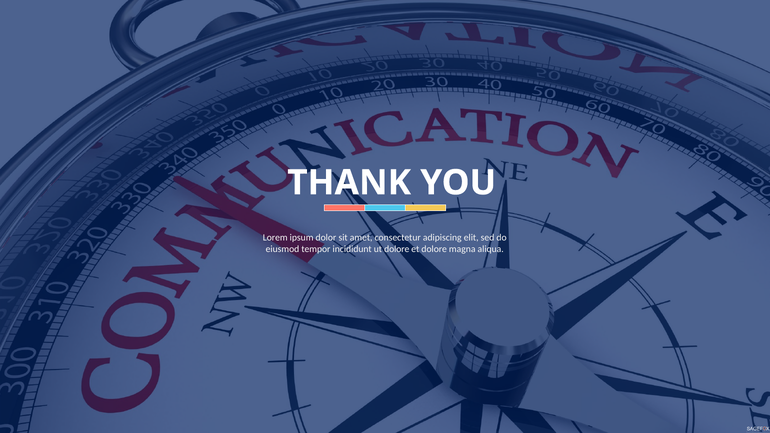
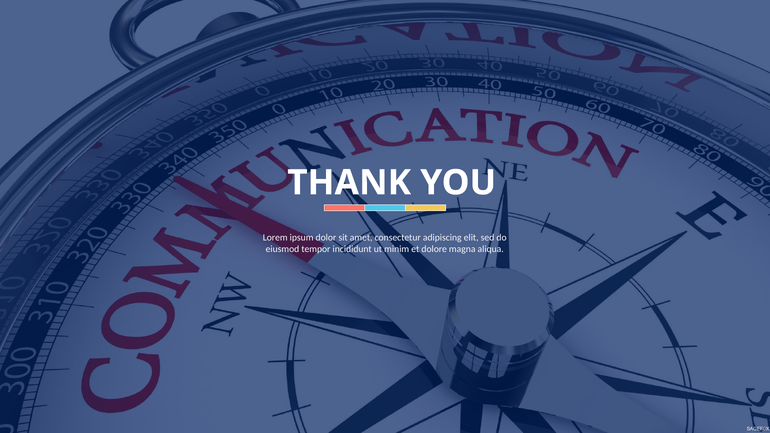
ut dolore: dolore -> minim
